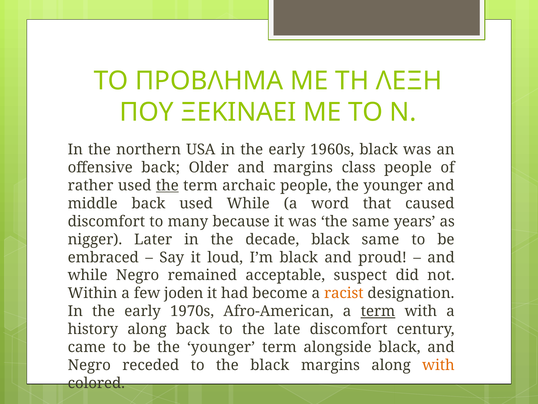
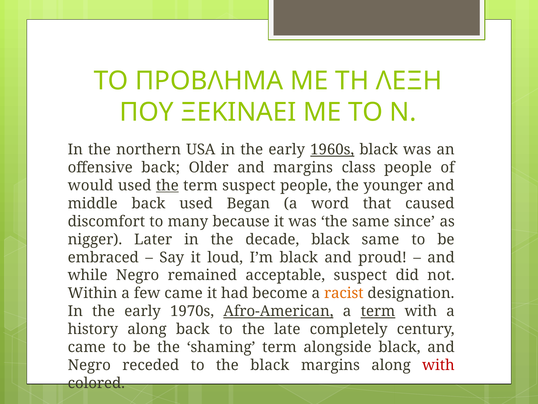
1960s underline: none -> present
rather: rather -> would
term archaic: archaic -> suspect
used While: While -> Began
years: years -> since
few joden: joden -> came
Afro-American underline: none -> present
late discomfort: discomfort -> completely
be the younger: younger -> shaming
with at (438, 365) colour: orange -> red
